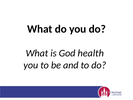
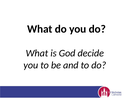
health: health -> decide
